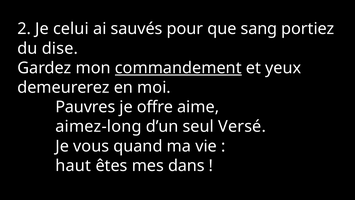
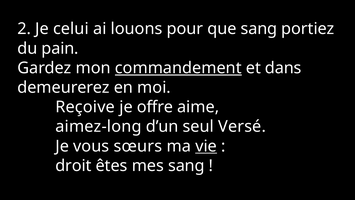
sauvés: sauvés -> louons
dise: dise -> pain
yeux: yeux -> dans
Pauvres: Pauvres -> Reçoive
quand: quand -> sœurs
vie underline: none -> present
haut: haut -> droit
mes dans: dans -> sang
